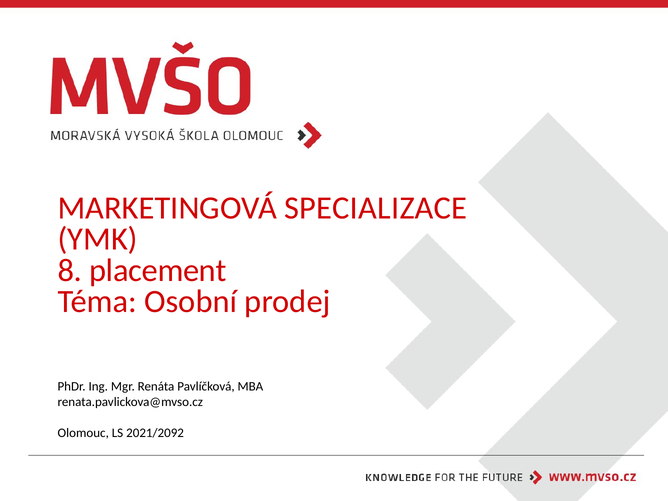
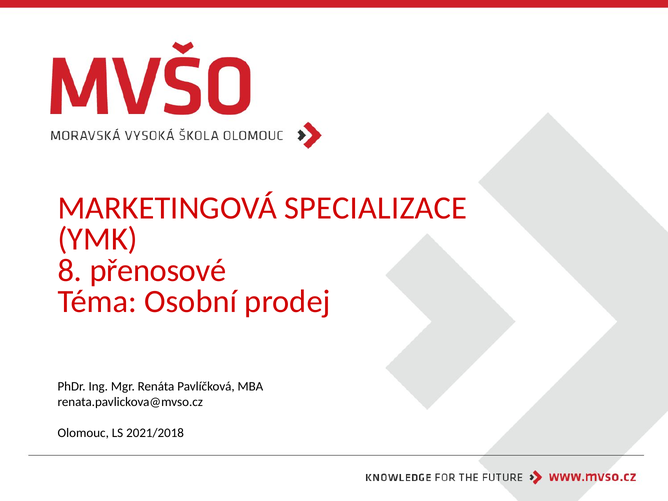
placement: placement -> přenosové
2021/2092: 2021/2092 -> 2021/2018
